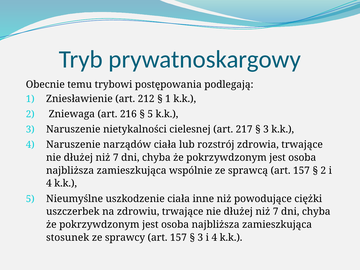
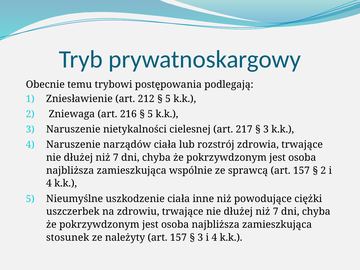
1 at (168, 99): 1 -> 5
sprawcy: sprawcy -> należyty
